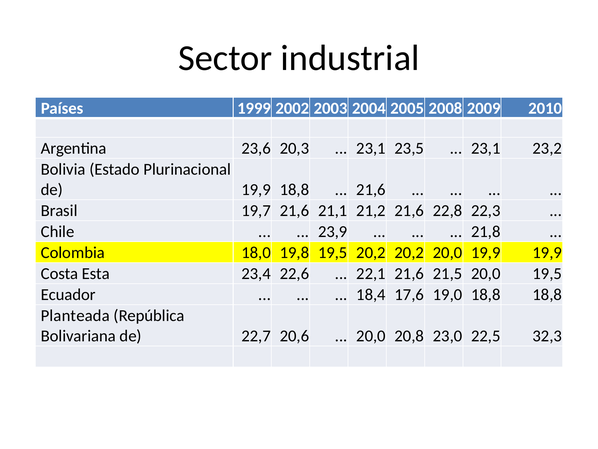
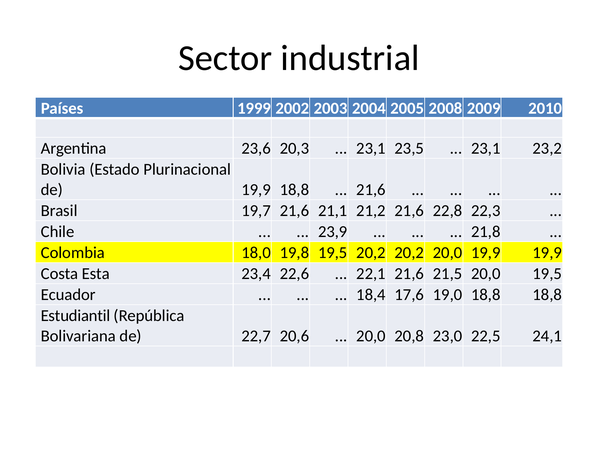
Planteada: Planteada -> Estudiantil
32,3: 32,3 -> 24,1
